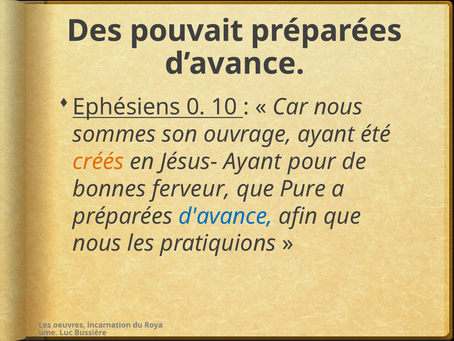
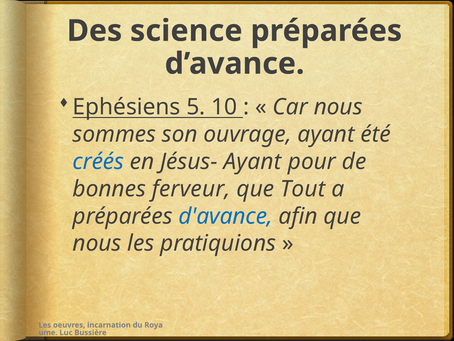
pouvait: pouvait -> science
0: 0 -> 5
créés colour: orange -> blue
Pure: Pure -> Tout
